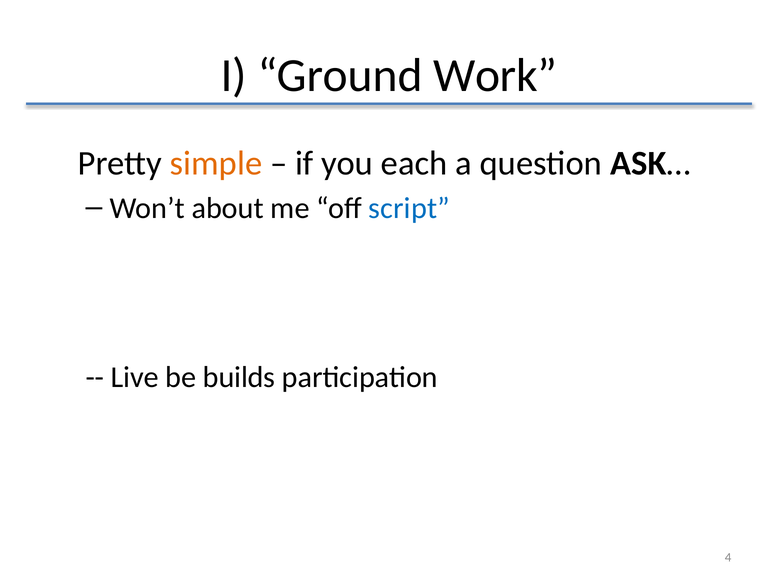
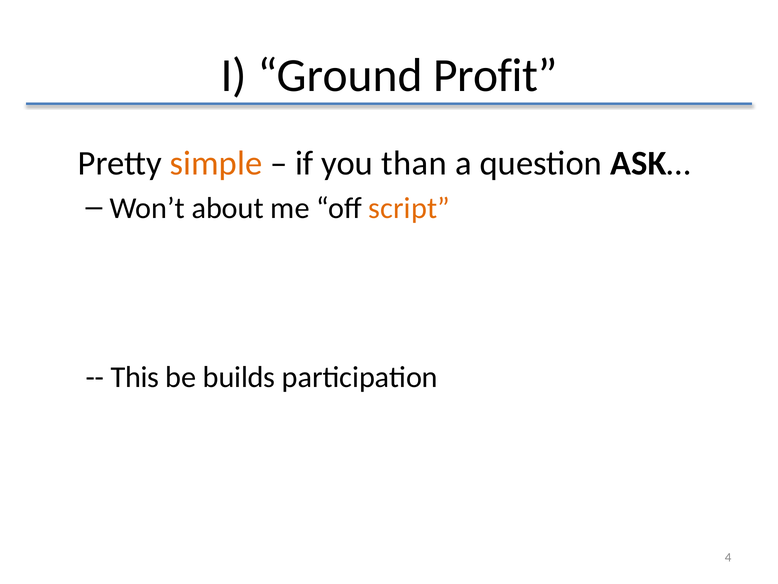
Work: Work -> Profit
each: each -> than
script colour: blue -> orange
Live: Live -> This
